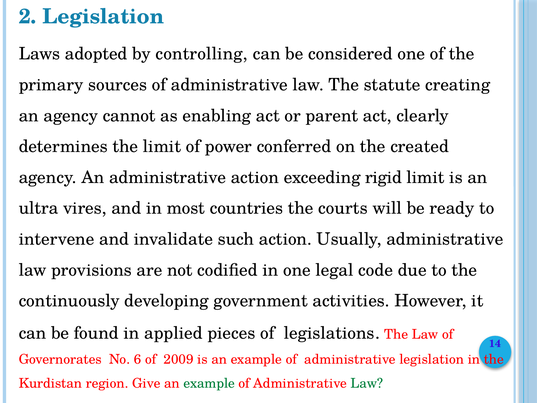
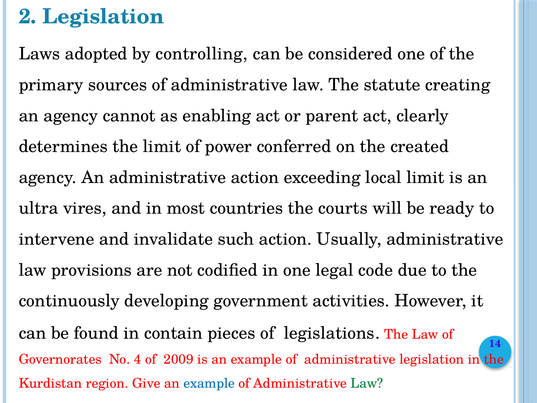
rigid: rigid -> local
applied: applied -> contain
6: 6 -> 4
example at (209, 383) colour: green -> blue
